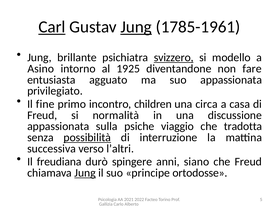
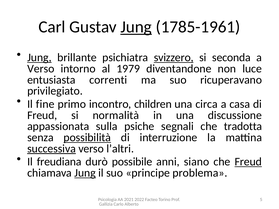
Carl underline: present -> none
Jung at (39, 58) underline: none -> present
modello: modello -> seconda
Asino at (41, 69): Asino -> Verso
1925: 1925 -> 1979
fare: fare -> luce
agguato: agguato -> correnti
suo appassionata: appassionata -> ricuperavano
viaggio: viaggio -> segnali
successiva underline: none -> present
spingere: spingere -> possibile
Freud at (248, 162) underline: none -> present
ortodosse: ortodosse -> problema
